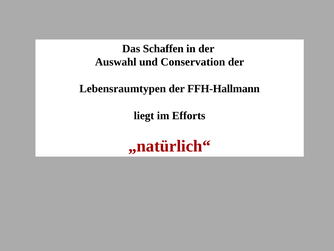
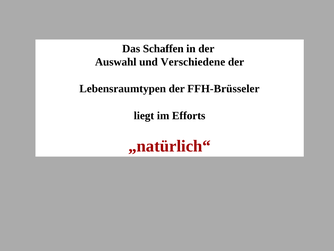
Conservation: Conservation -> Verschiedene
FFH-Hallmann: FFH-Hallmann -> FFH-Brüsseler
